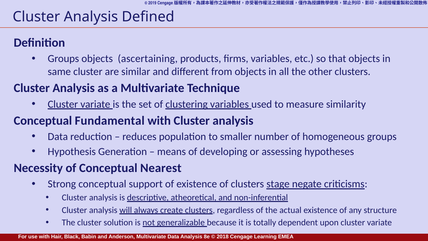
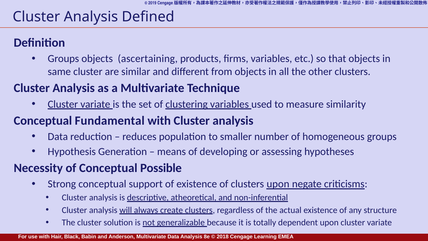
Nearest: Nearest -> Possible
clusters stage: stage -> upon
